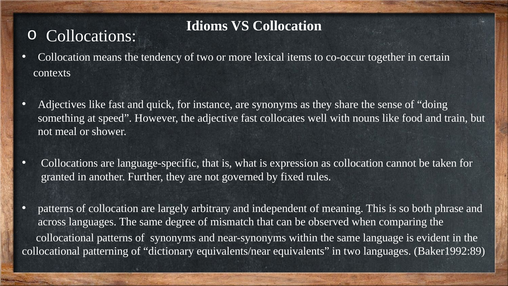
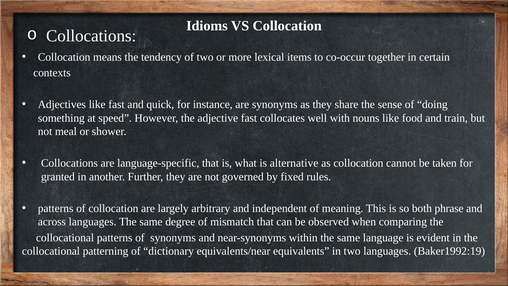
expression: expression -> alternative
Baker1992:89: Baker1992:89 -> Baker1992:19
